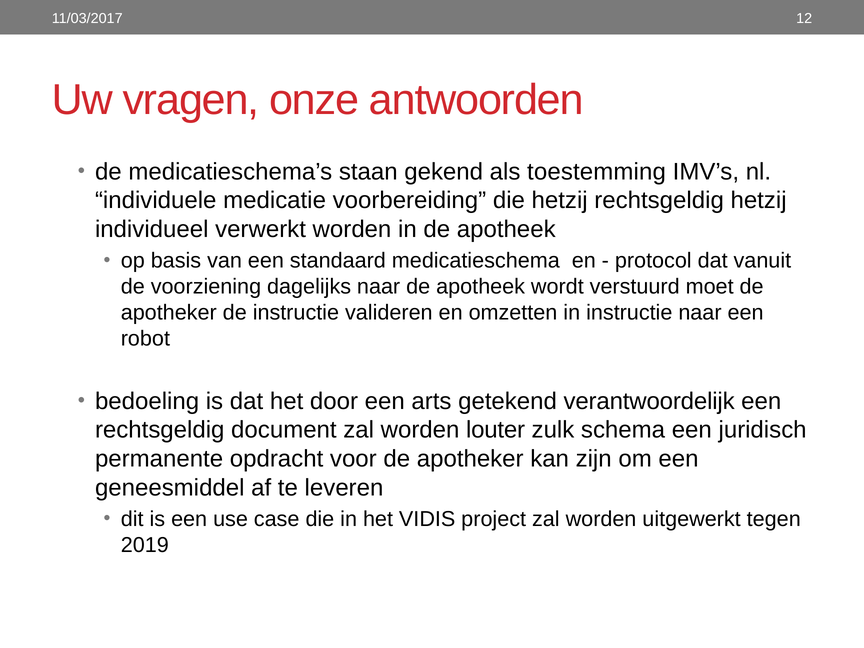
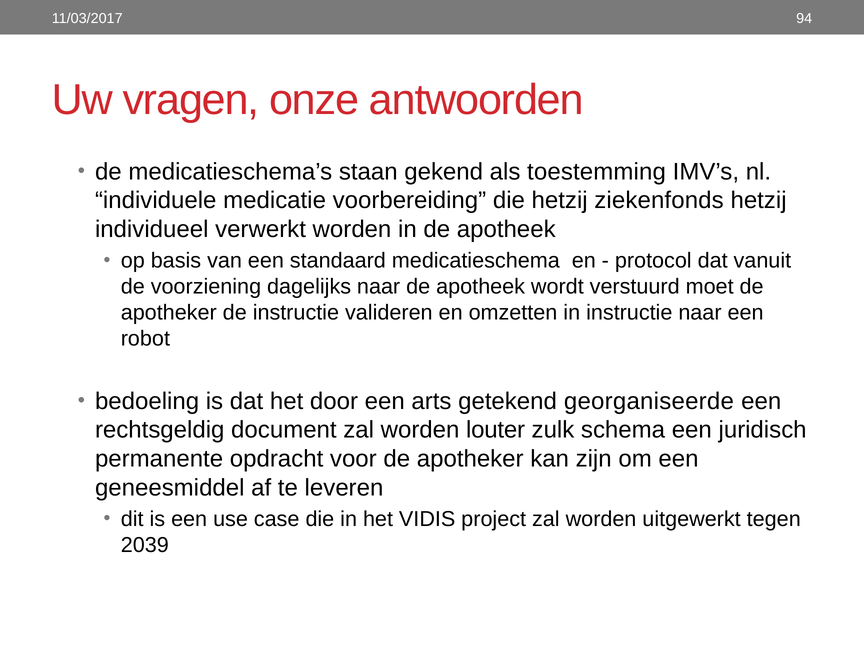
12: 12 -> 94
hetzij rechtsgeldig: rechtsgeldig -> ziekenfonds
verantwoordelijk: verantwoordelijk -> georganiseerde
2019: 2019 -> 2039
